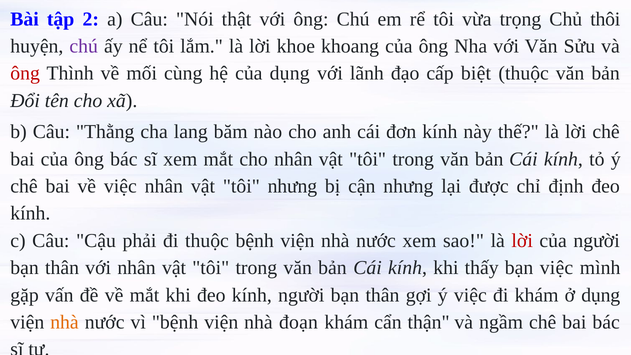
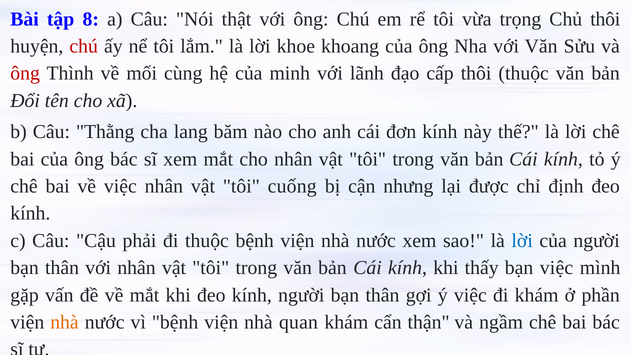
2: 2 -> 8
chú at (84, 46) colour: purple -> red
của dụng: dụng -> minh
cấp biệt: biệt -> thôi
tôi nhưng: nhưng -> cuống
lời at (522, 241) colour: red -> blue
ở dụng: dụng -> phần
đoạn: đoạn -> quan
